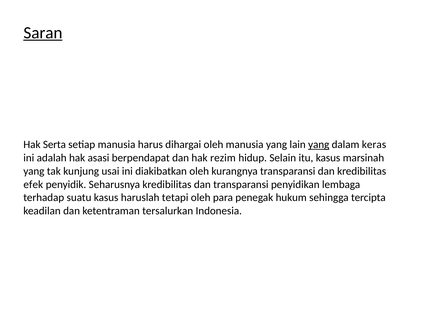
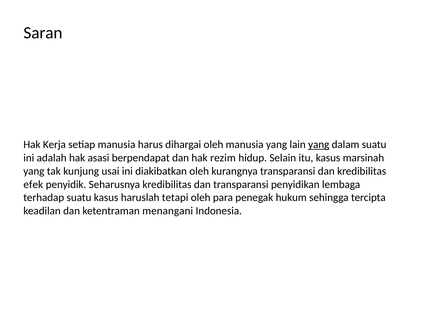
Saran underline: present -> none
Serta: Serta -> Kerja
dalam keras: keras -> suatu
tersalurkan: tersalurkan -> menangani
